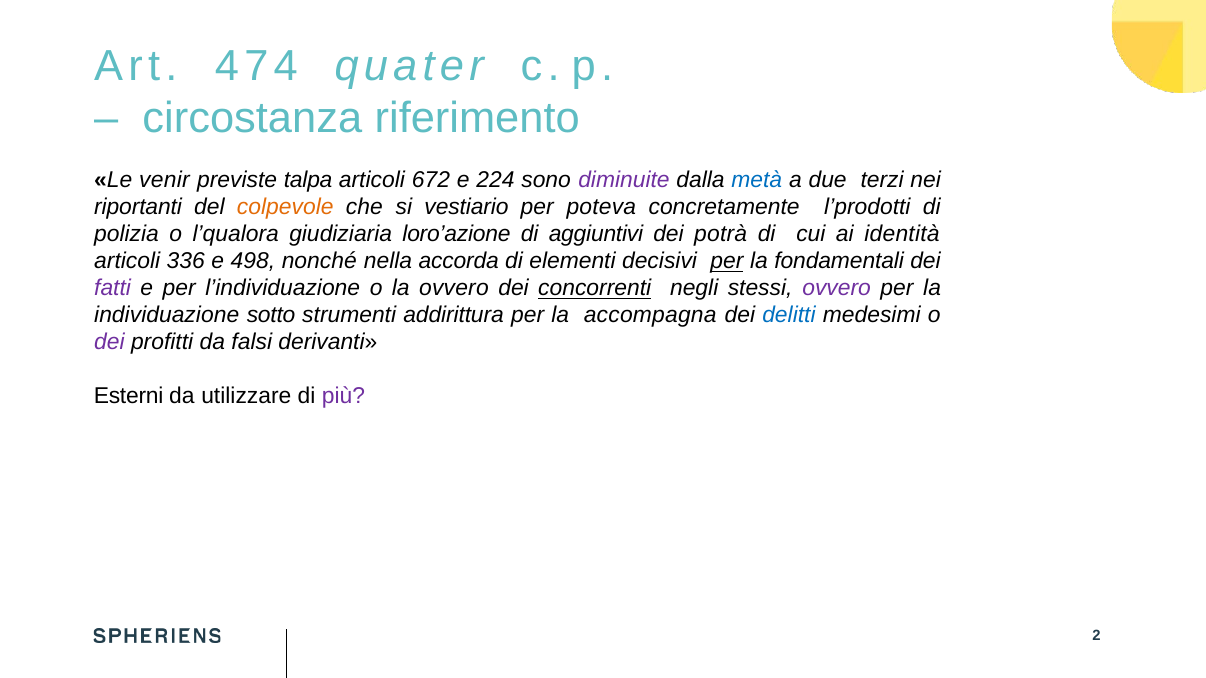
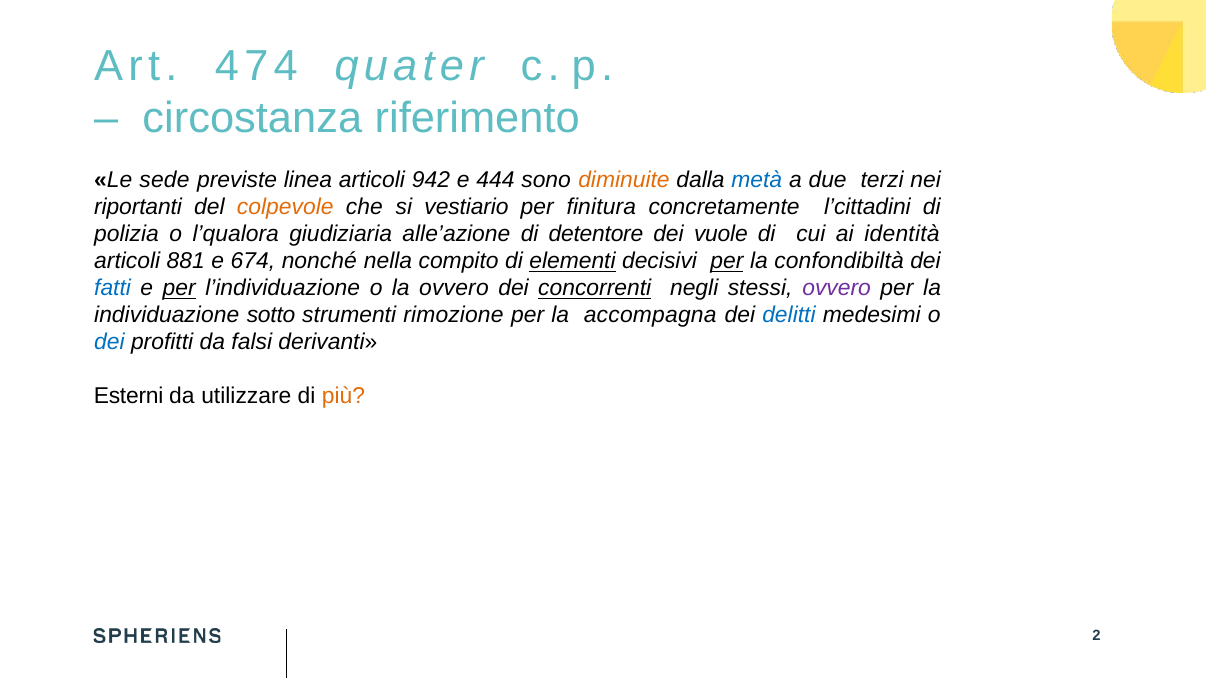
venir: venir -> sede
talpa: talpa -> linea
672: 672 -> 942
224: 224 -> 444
diminuite colour: purple -> orange
poteva: poteva -> finitura
l’prodotti: l’prodotti -> l’cittadini
loro’azione: loro’azione -> alle’azione
aggiuntivi: aggiuntivi -> detentore
potrà: potrà -> vuole
336: 336 -> 881
498: 498 -> 674
accorda: accorda -> compito
elementi underline: none -> present
fondamentali: fondamentali -> confondibiltà
fatti colour: purple -> blue
per at (179, 289) underline: none -> present
addirittura: addirittura -> rimozione
dei at (109, 343) colour: purple -> blue
più colour: purple -> orange
